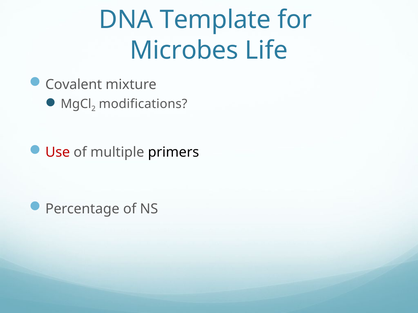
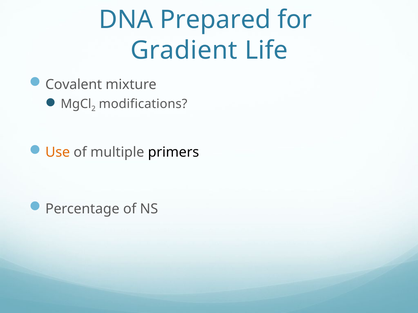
Template: Template -> Prepared
Microbes: Microbes -> Gradient
Use colour: red -> orange
